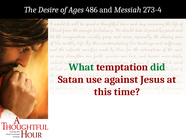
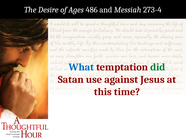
What colour: green -> blue
